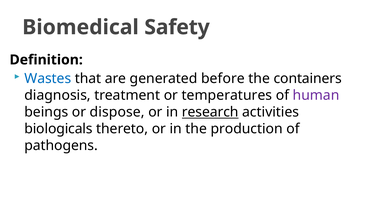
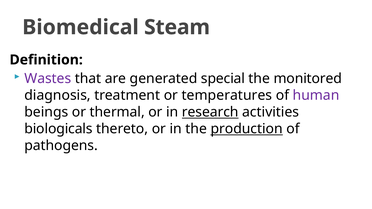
Safety: Safety -> Steam
Wastes colour: blue -> purple
before: before -> special
containers: containers -> monitored
dispose: dispose -> thermal
production underline: none -> present
